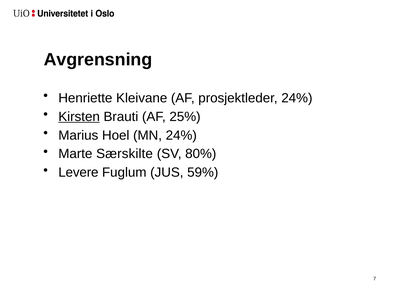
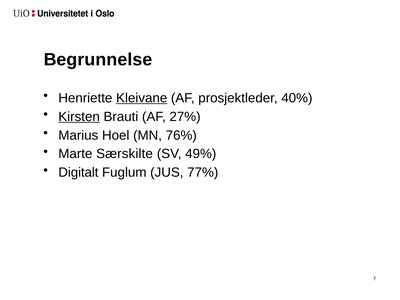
Avgrensning: Avgrensning -> Begrunnelse
Kleivane underline: none -> present
prosjektleder 24%: 24% -> 40%
25%: 25% -> 27%
MN 24%: 24% -> 76%
80%: 80% -> 49%
Levere: Levere -> Digitalt
59%: 59% -> 77%
